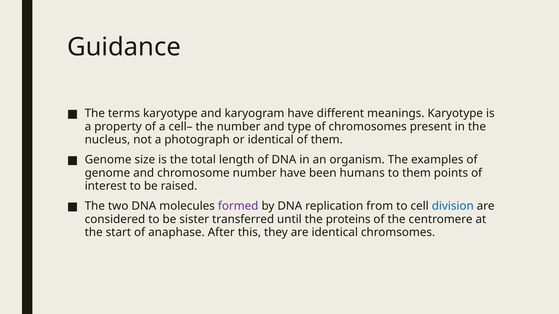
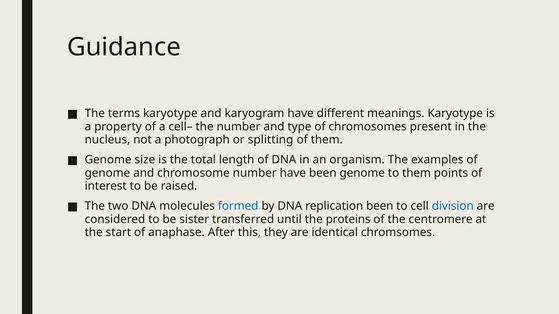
or identical: identical -> splitting
been humans: humans -> genome
formed colour: purple -> blue
replication from: from -> been
